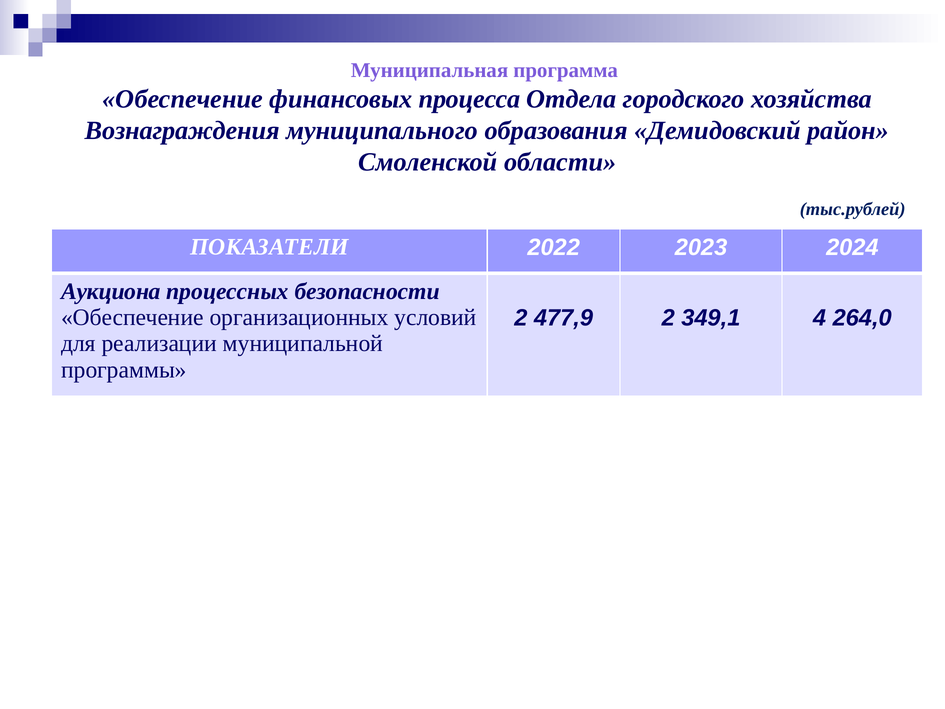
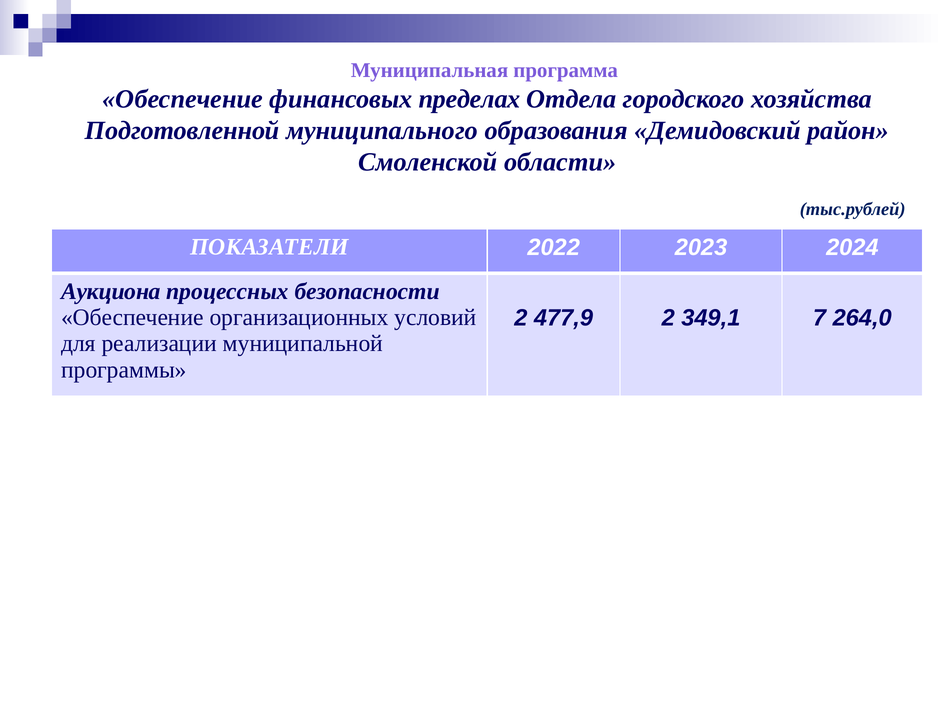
процесса: процесса -> пределах
Вознаграждения: Вознаграждения -> Подготовленной
4: 4 -> 7
